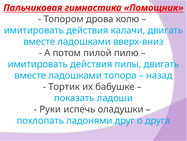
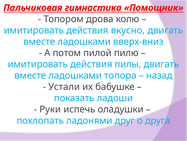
калачи: калачи -> вкусно
Тортик: Тортик -> Устали
